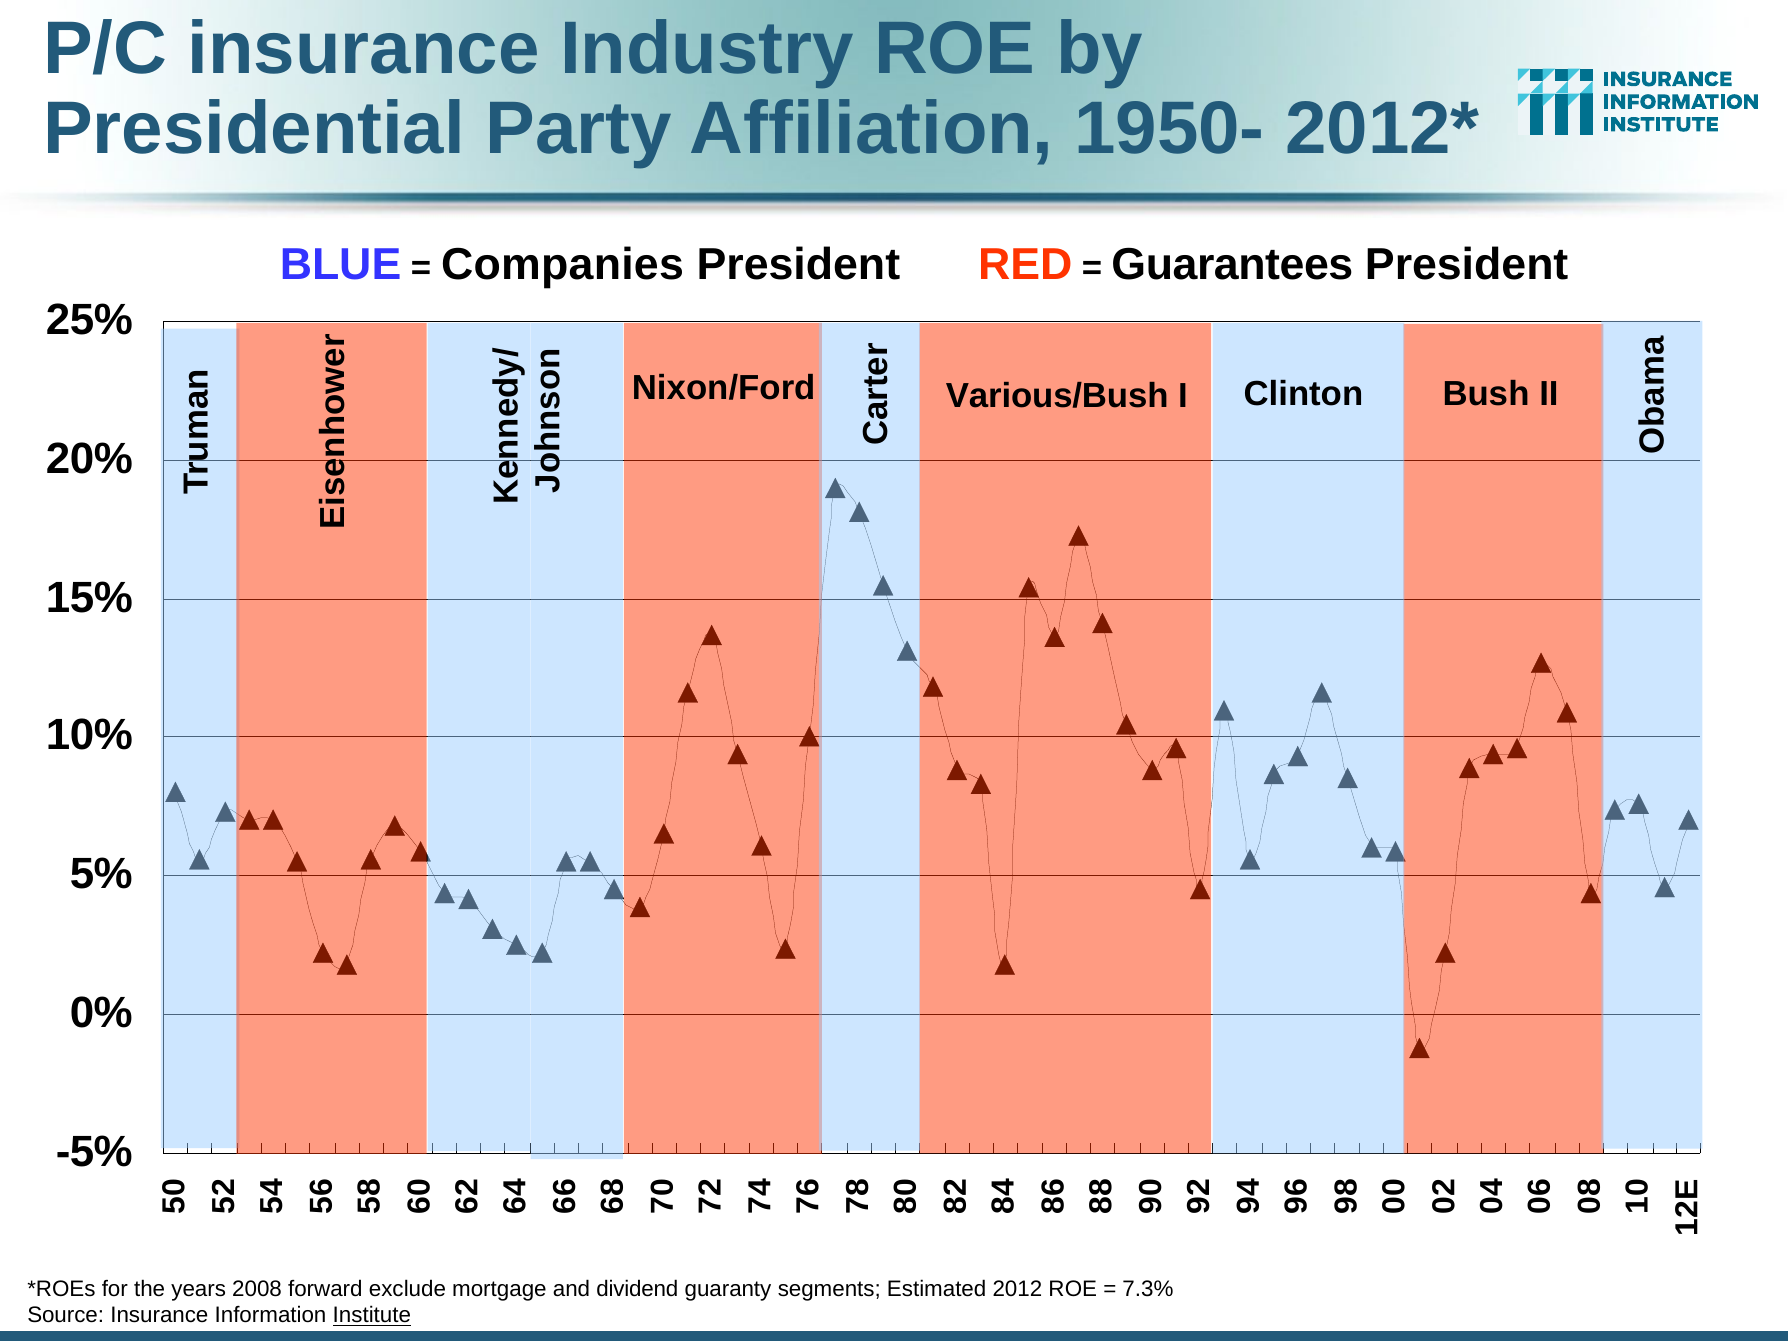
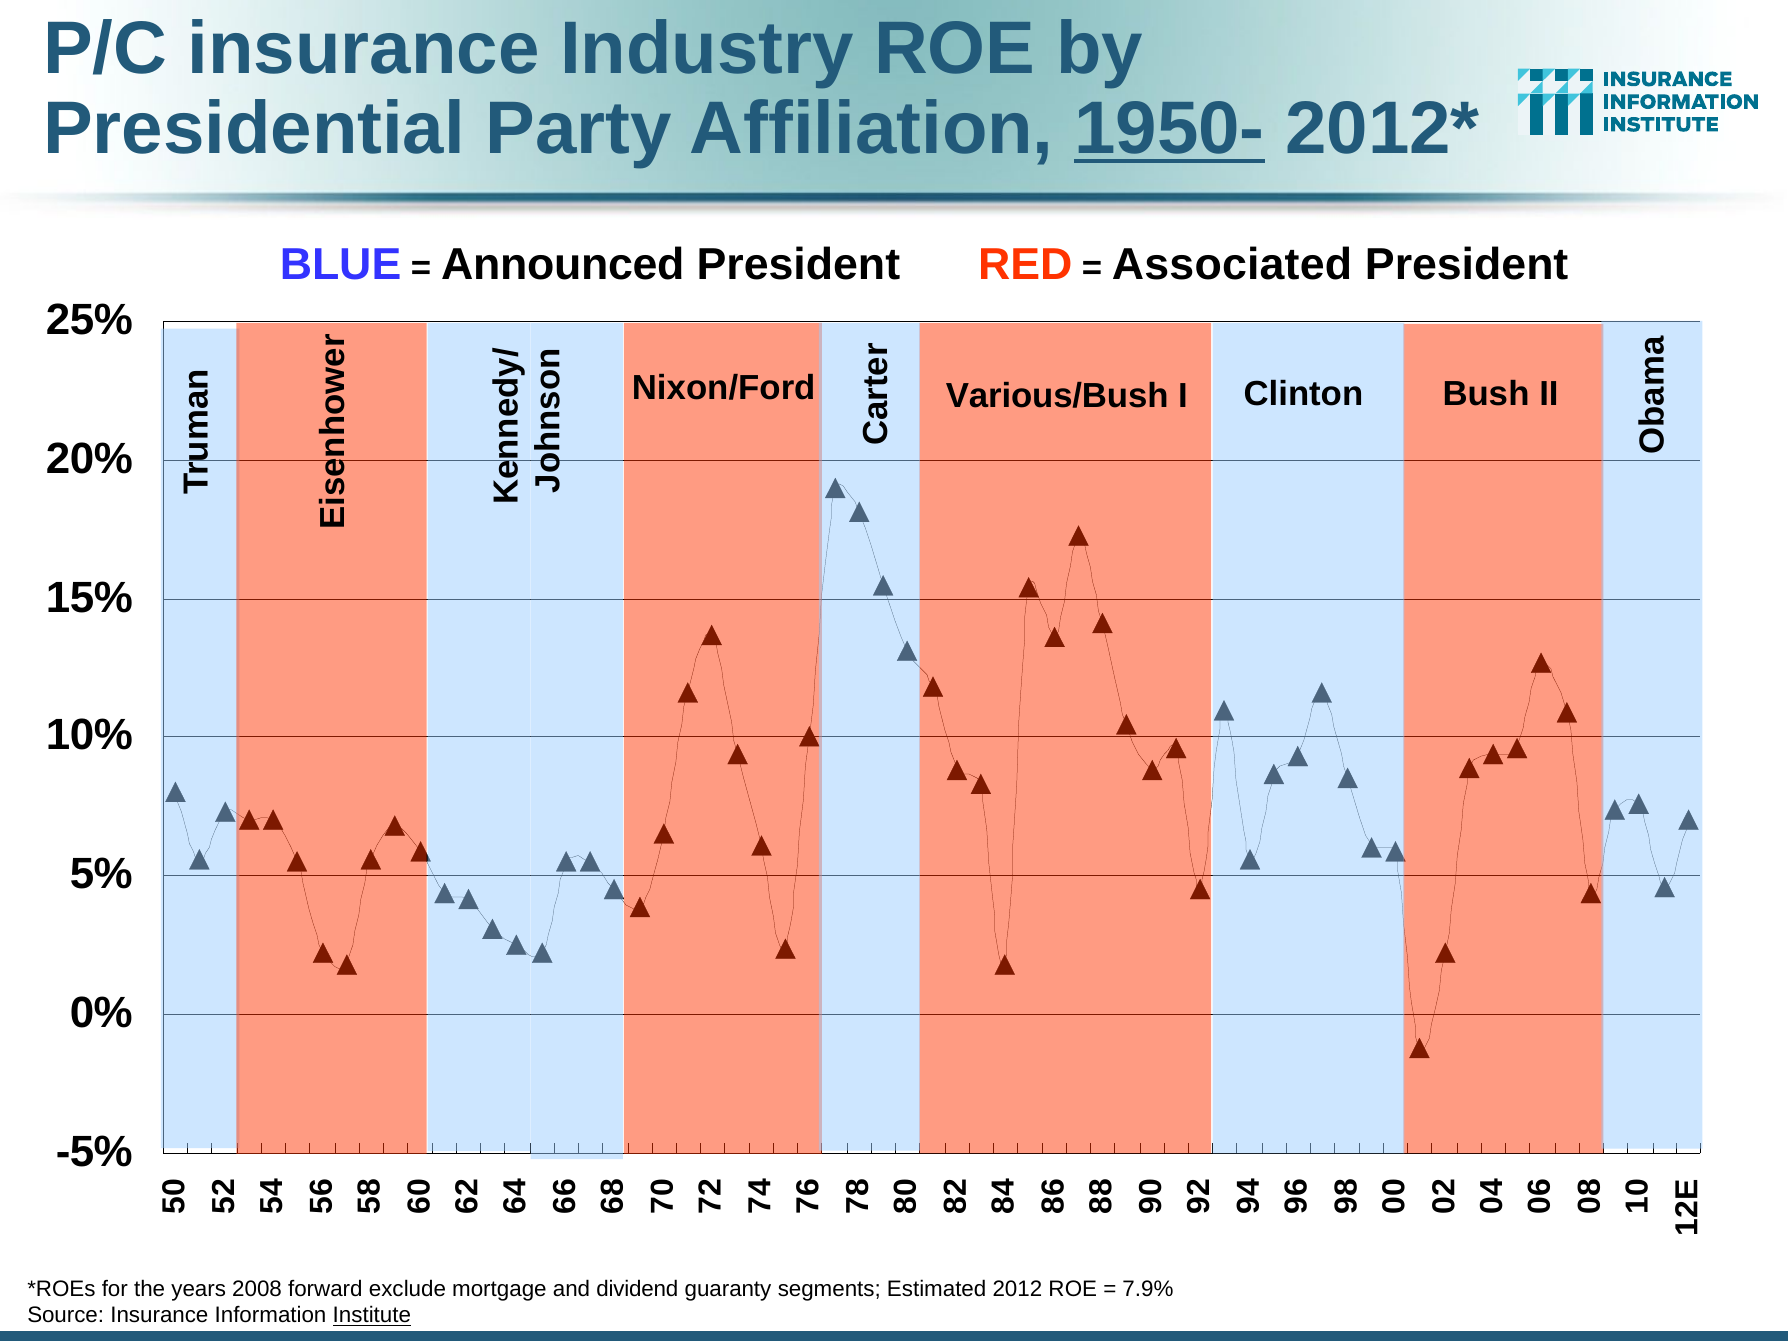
1950- underline: none -> present
Companies: Companies -> Announced
Guarantees: Guarantees -> Associated
7.3%: 7.3% -> 7.9%
